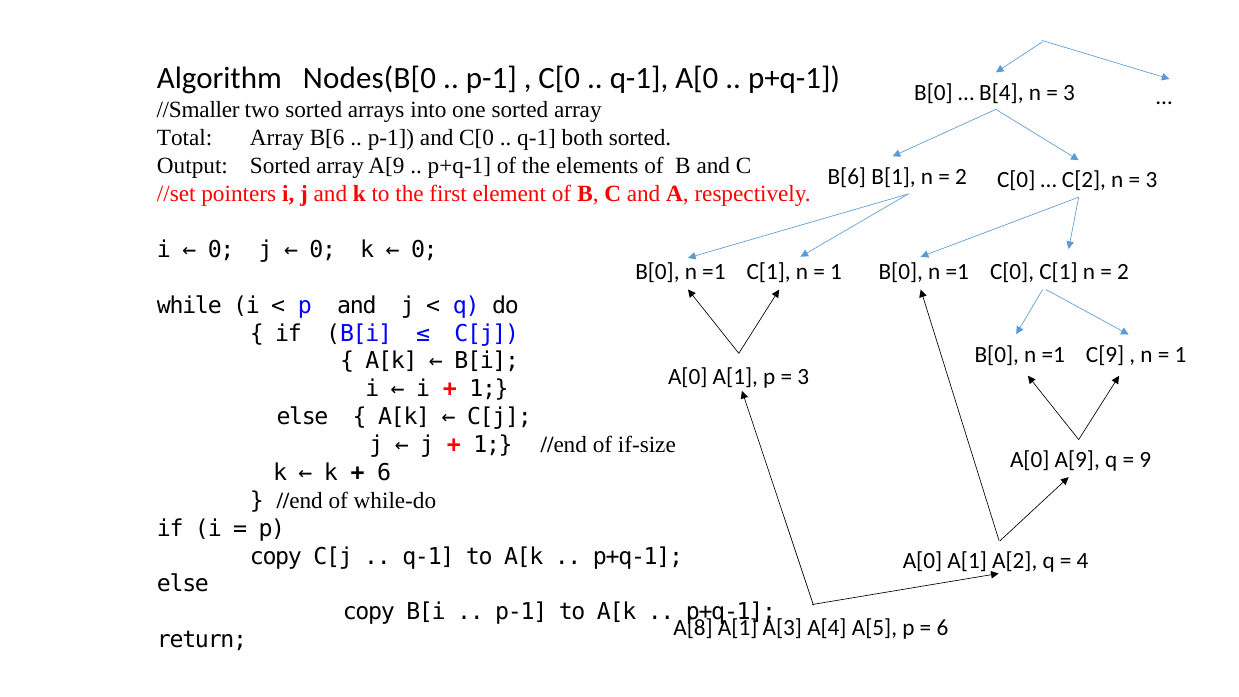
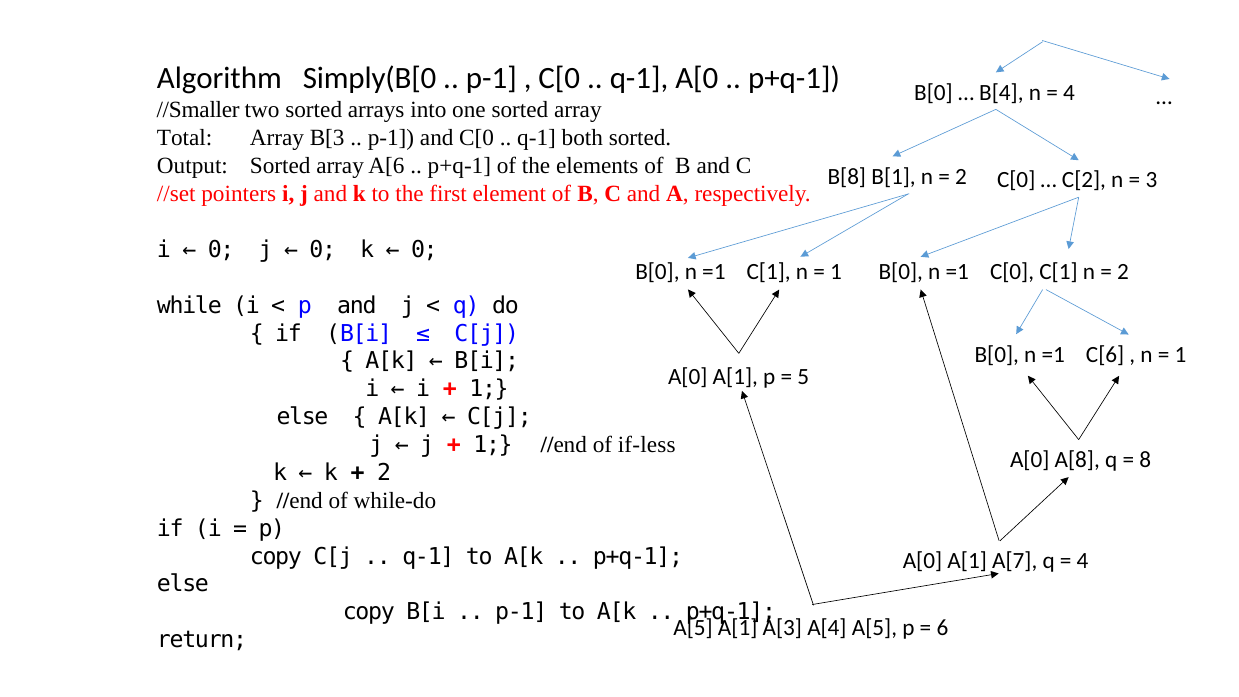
Nodes(B[0: Nodes(B[0 -> Simply(B[0
3 at (1069, 92): 3 -> 4
Array B[6: B[6 -> B[3
array A[9: A[9 -> A[6
B[6 at (847, 177): B[6 -> B[8
C[9: C[9 -> C[6
3 at (803, 377): 3 -> 5
if-size: if-size -> if-less
A[0 A[9: A[9 -> A[8
9: 9 -> 8
6 at (384, 473): 6 -> 2
A[2: A[2 -> A[7
A[8 at (693, 628): A[8 -> A[5
